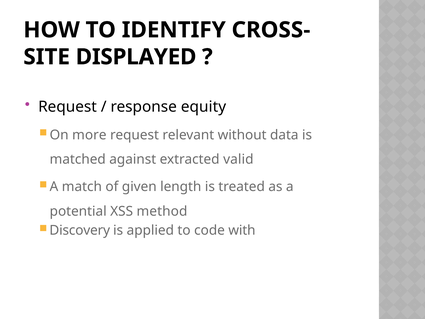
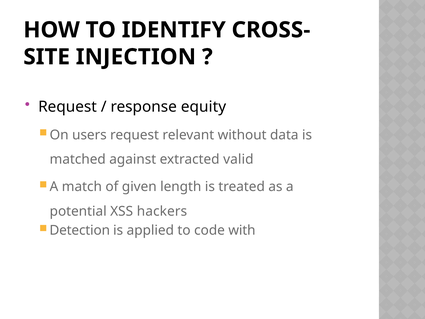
DISPLAYED: DISPLAYED -> INJECTION
more: more -> users
method: method -> hackers
Discovery: Discovery -> Detection
